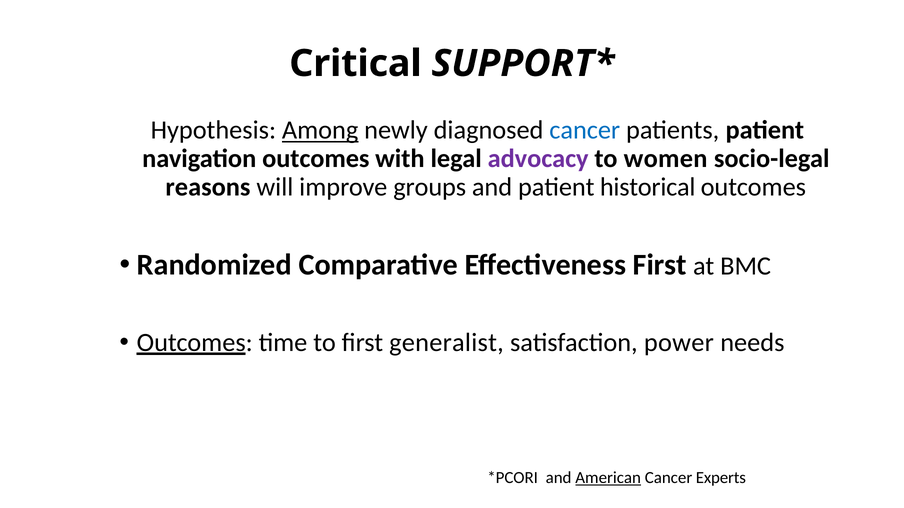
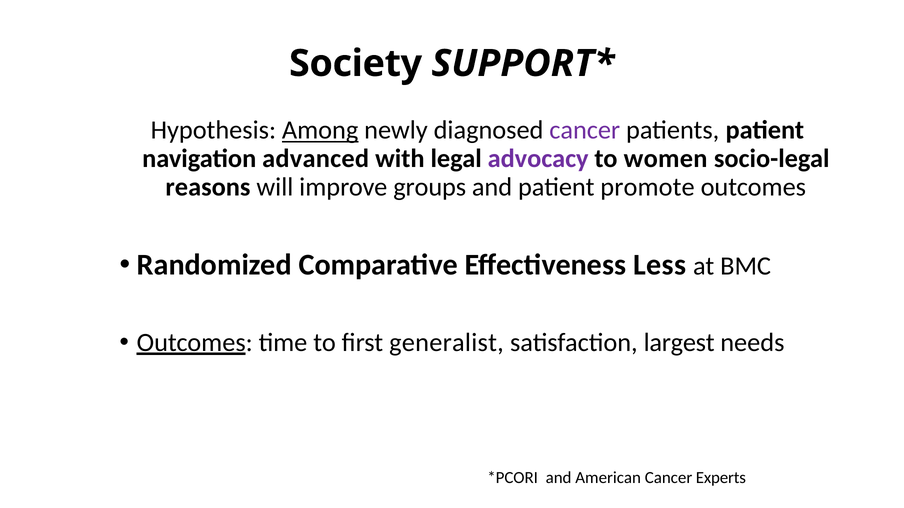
Critical: Critical -> Society
cancer at (585, 130) colour: blue -> purple
navigation outcomes: outcomes -> advanced
historical: historical -> promote
Effectiveness First: First -> Less
power: power -> largest
American underline: present -> none
